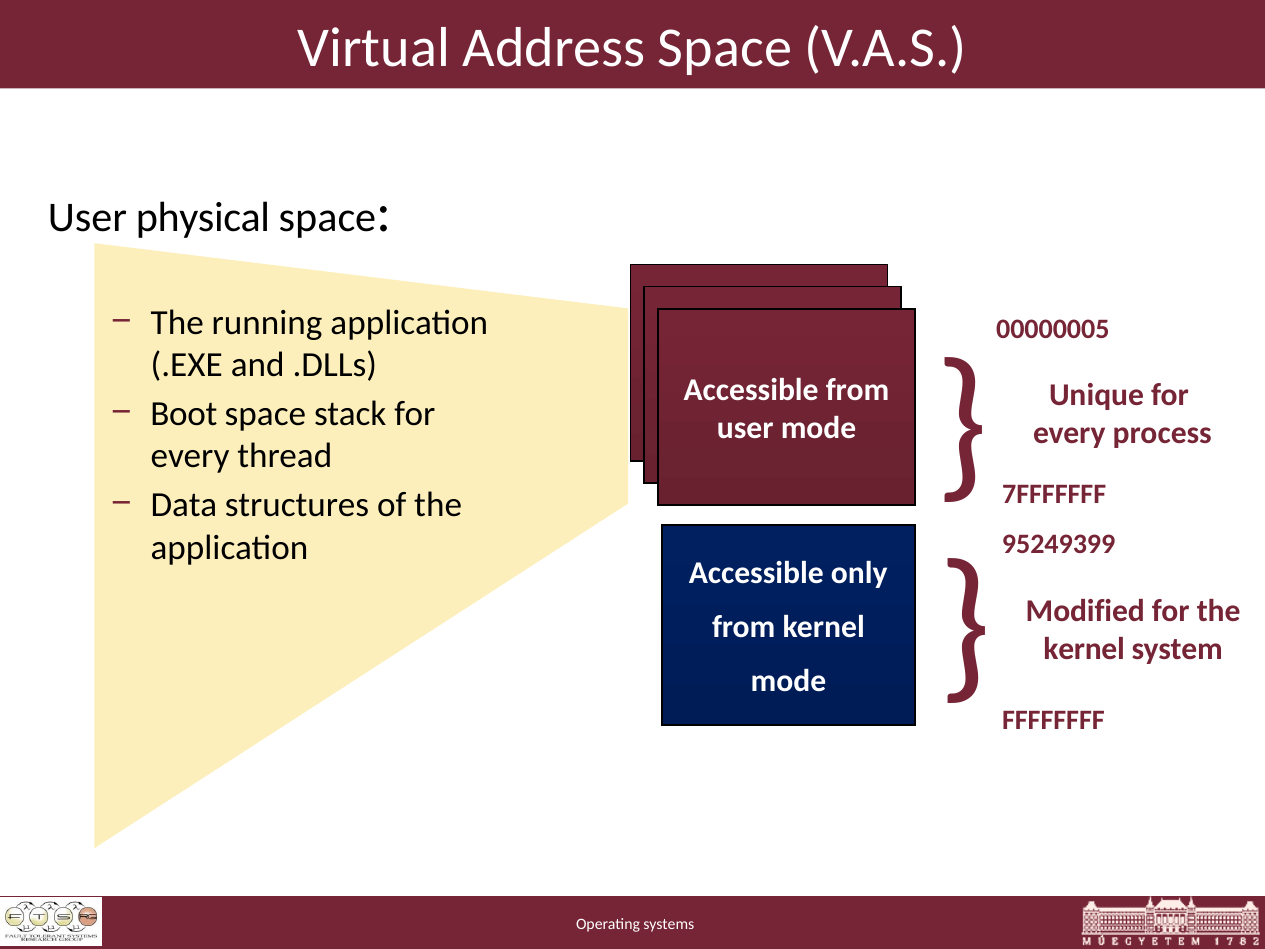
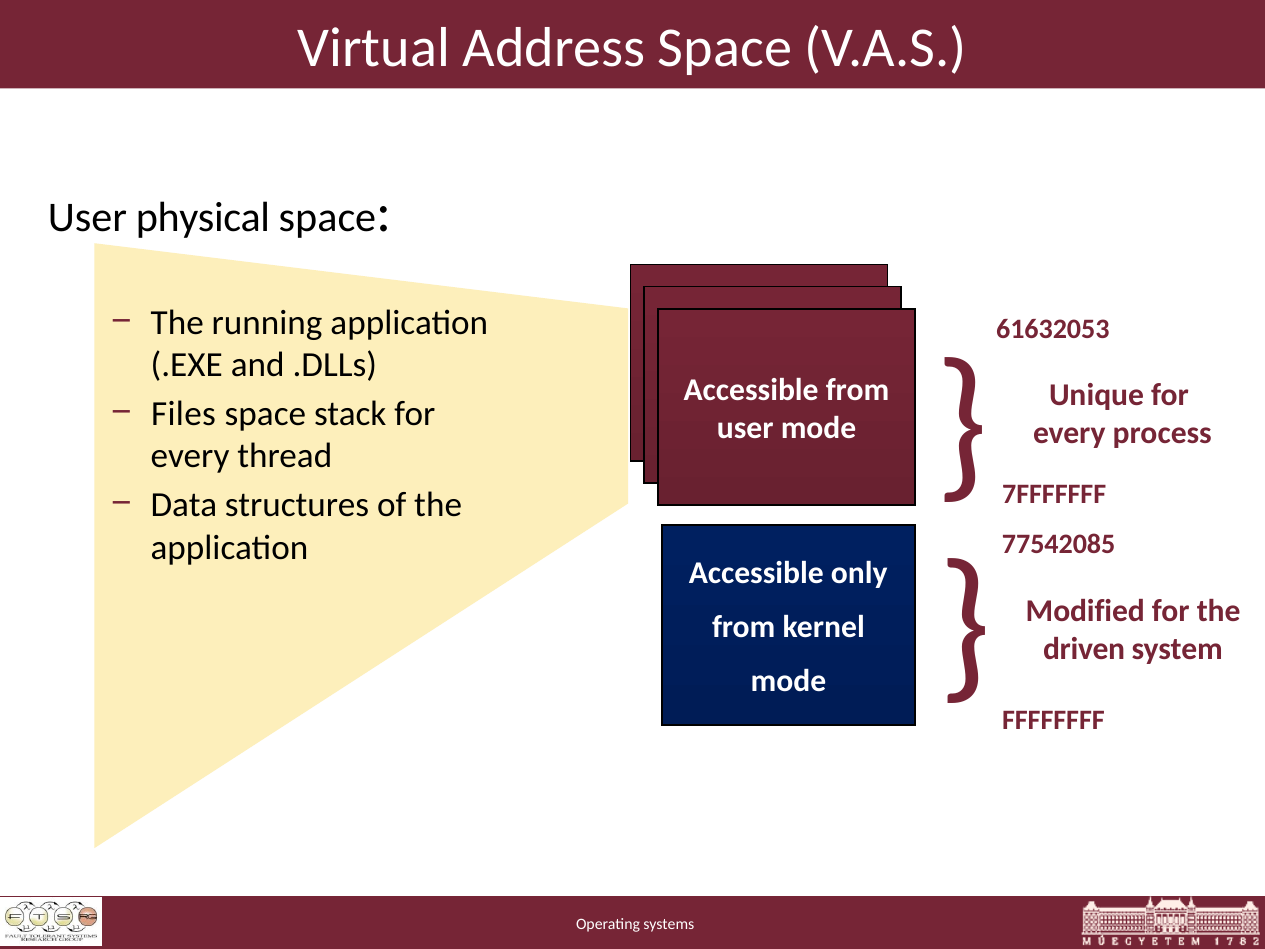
00000005: 00000005 -> 61632053
Boot: Boot -> Files
95249399: 95249399 -> 77542085
kernel at (1084, 649): kernel -> driven
